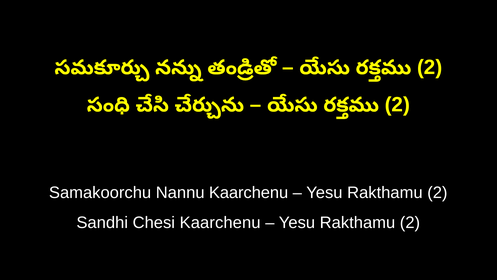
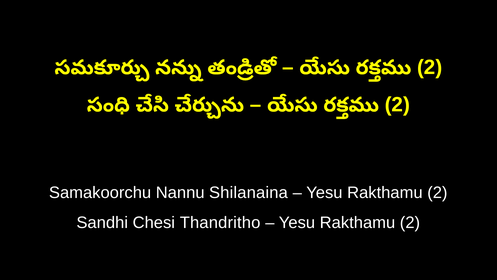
Nannu Kaarchenu: Kaarchenu -> Shilanaina
Chesi Kaarchenu: Kaarchenu -> Thandritho
